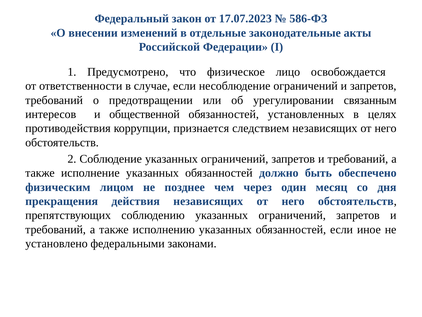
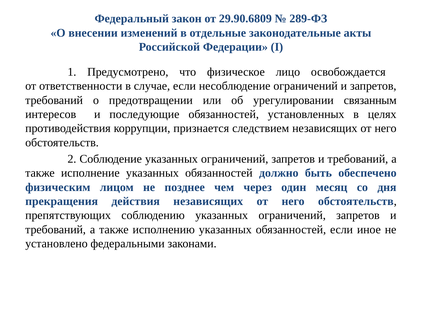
17.07.2023: 17.07.2023 -> 29.90.6809
586-ФЗ: 586-ФЗ -> 289-ФЗ
общественной: общественной -> последующие
